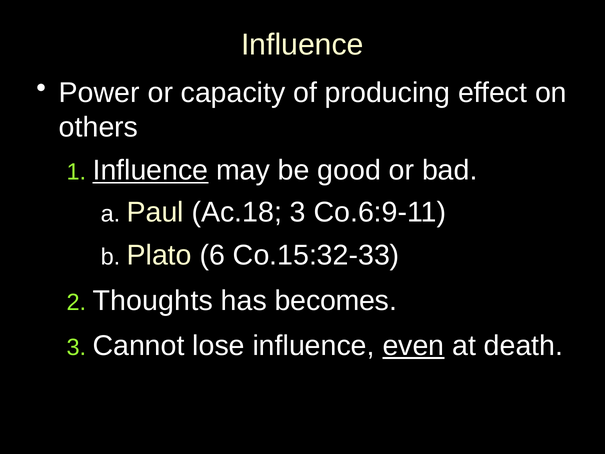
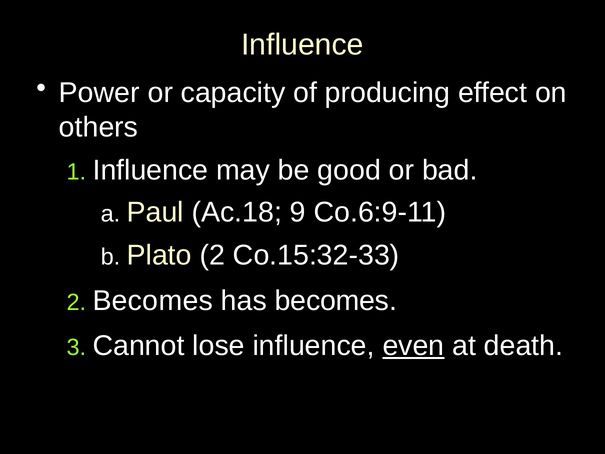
Influence at (150, 170) underline: present -> none
Ac.18 3: 3 -> 9
Plato 6: 6 -> 2
2 Thoughts: Thoughts -> Becomes
